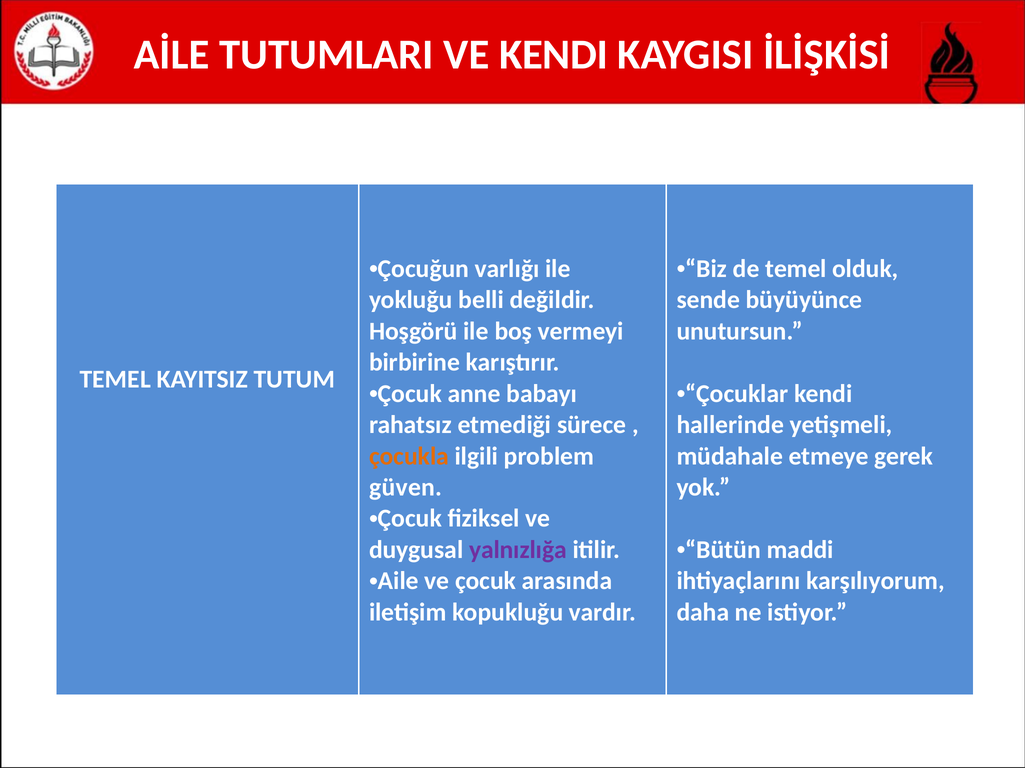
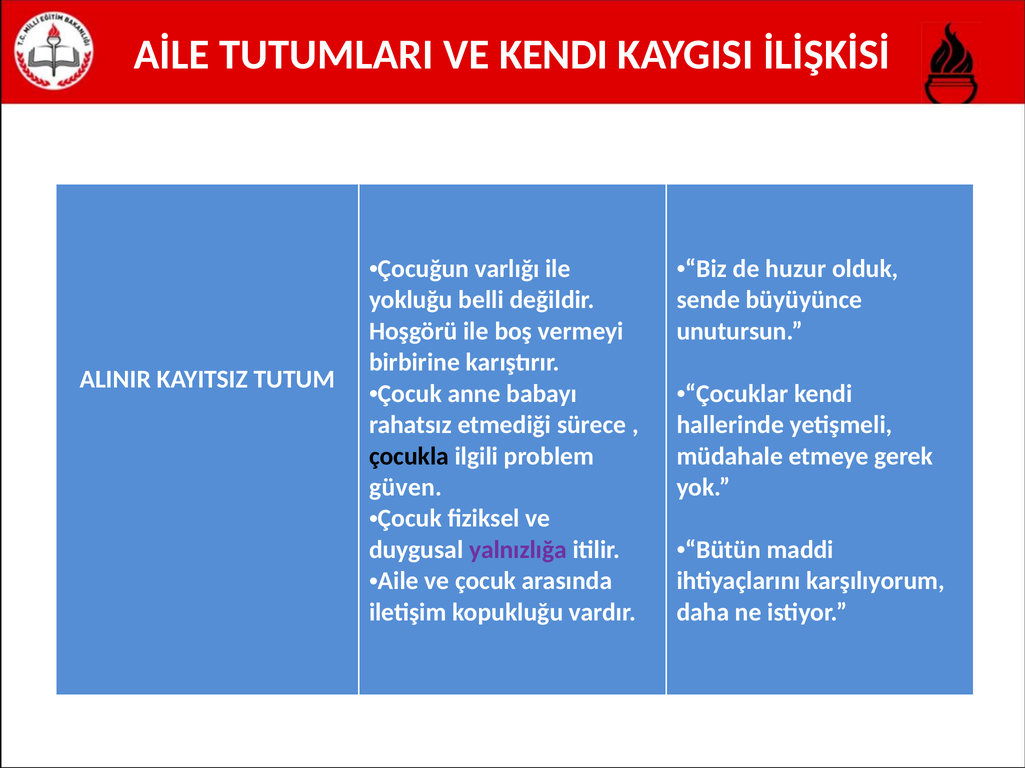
de temel: temel -> huzur
TEMEL at (115, 380): TEMEL -> ALINIR
çocukla colour: orange -> black
